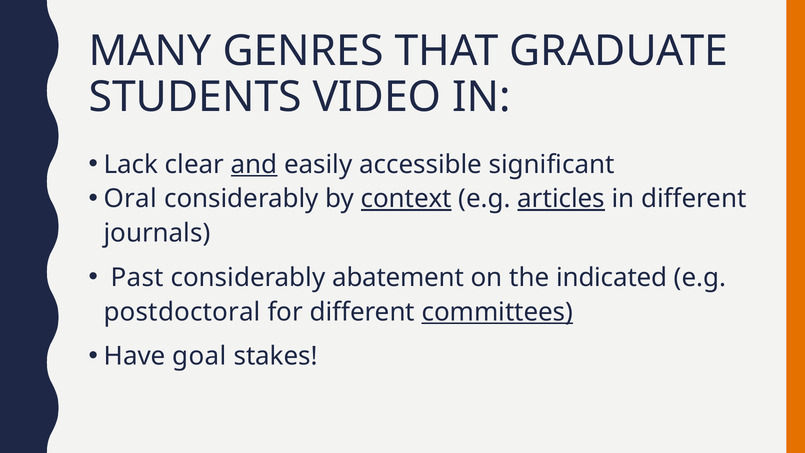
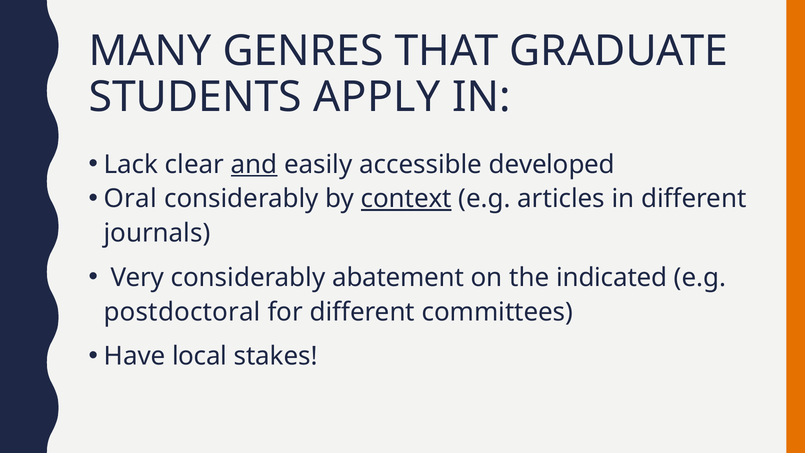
VIDEO: VIDEO -> APPLY
significant: significant -> developed
articles underline: present -> none
Past: Past -> Very
committees underline: present -> none
goal: goal -> local
